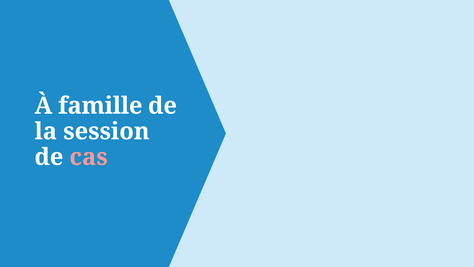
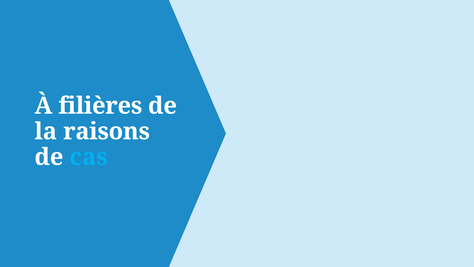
famille: famille -> filières
session: session -> raisons
cas colour: pink -> light blue
